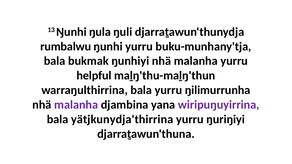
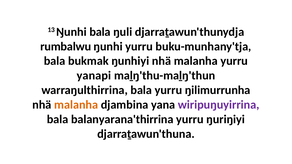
Ŋunhi ŋula: ŋula -> bala
helpful: helpful -> yanapi
malanha at (76, 105) colour: purple -> orange
yätjkunydja'thirrina: yätjkunydja'thirrina -> balanyarana'thirrina
